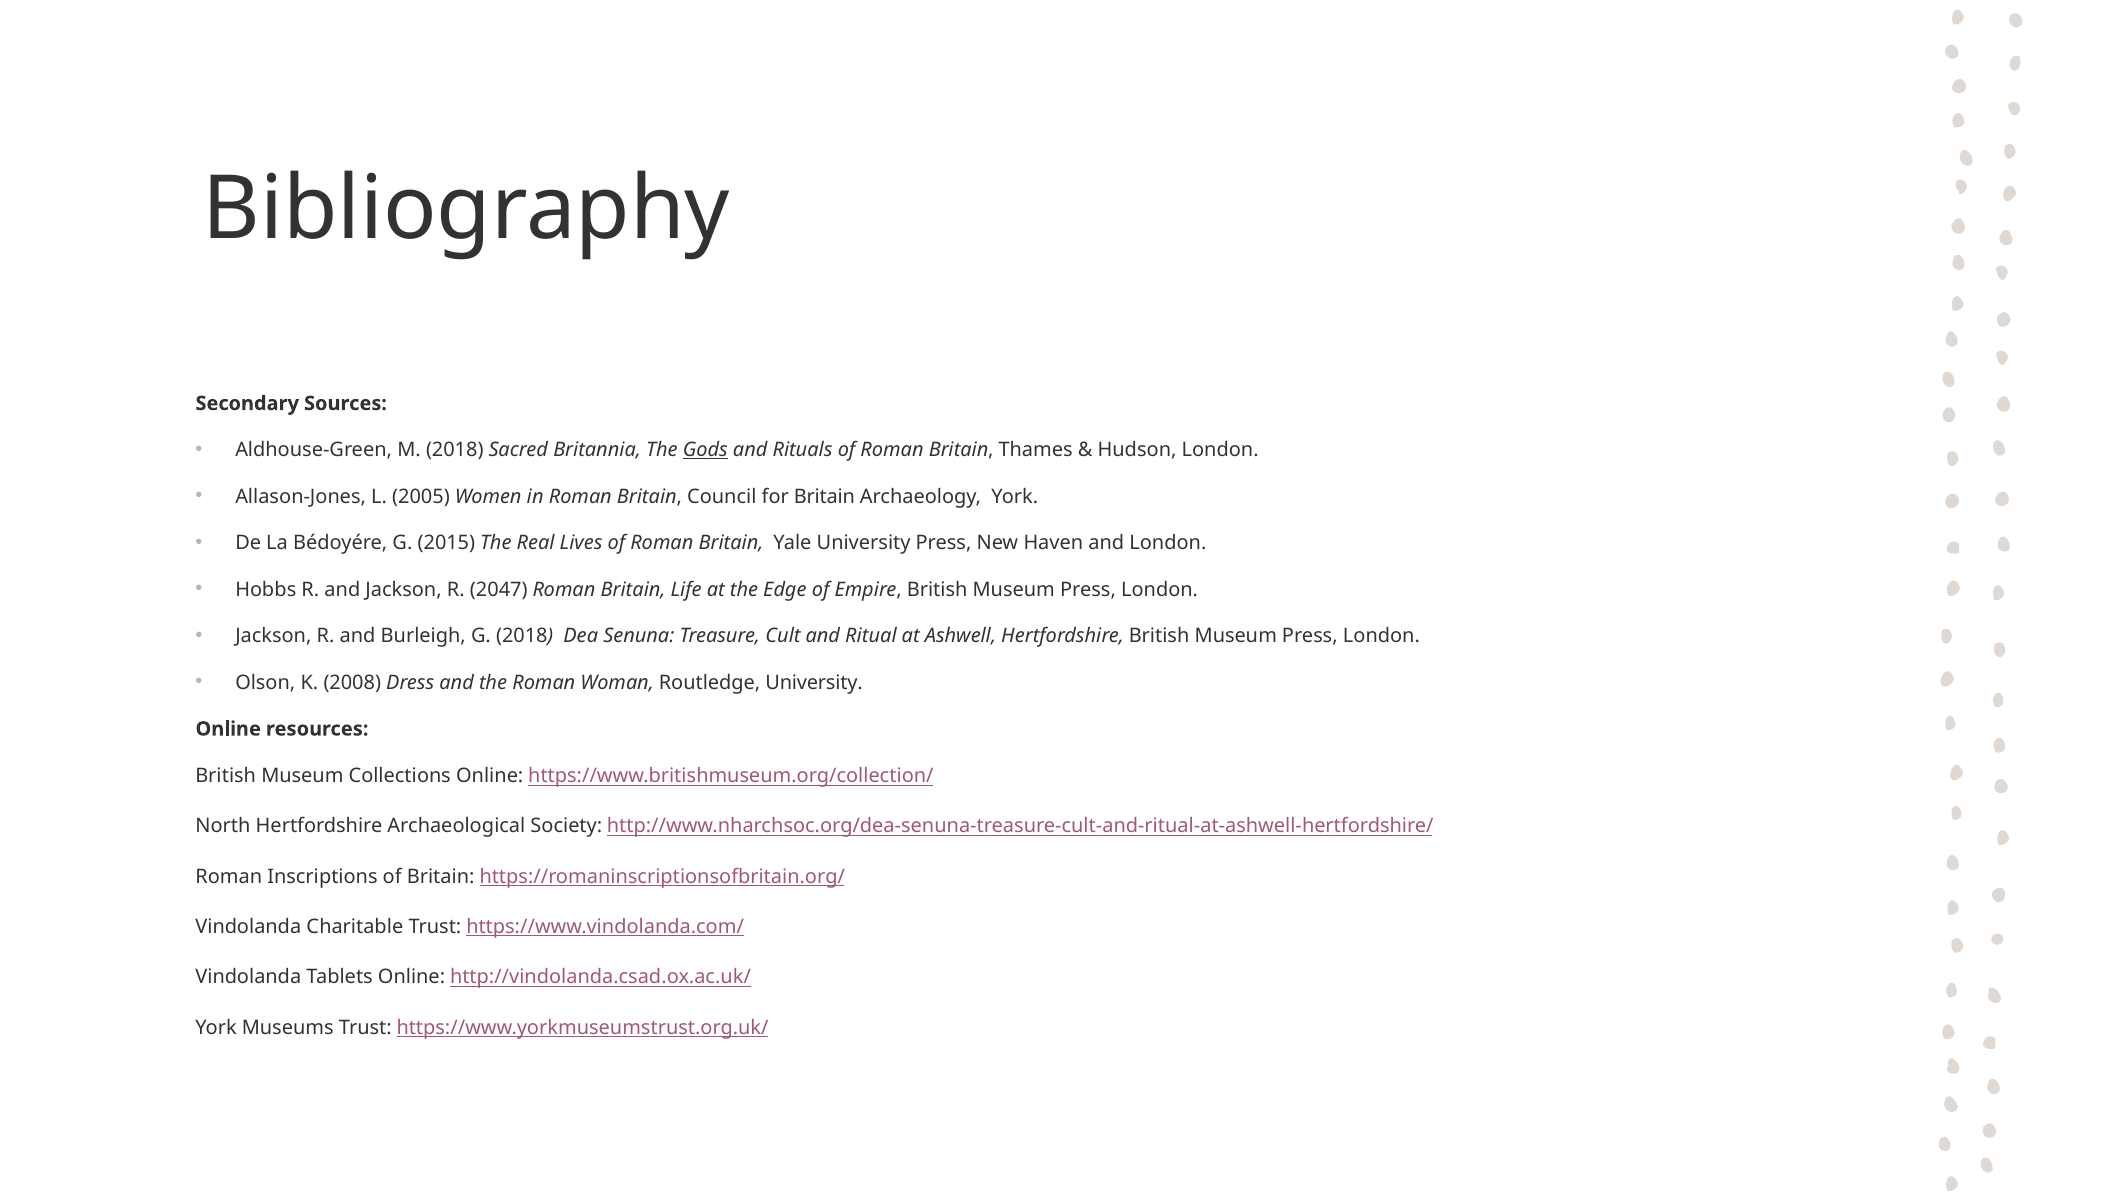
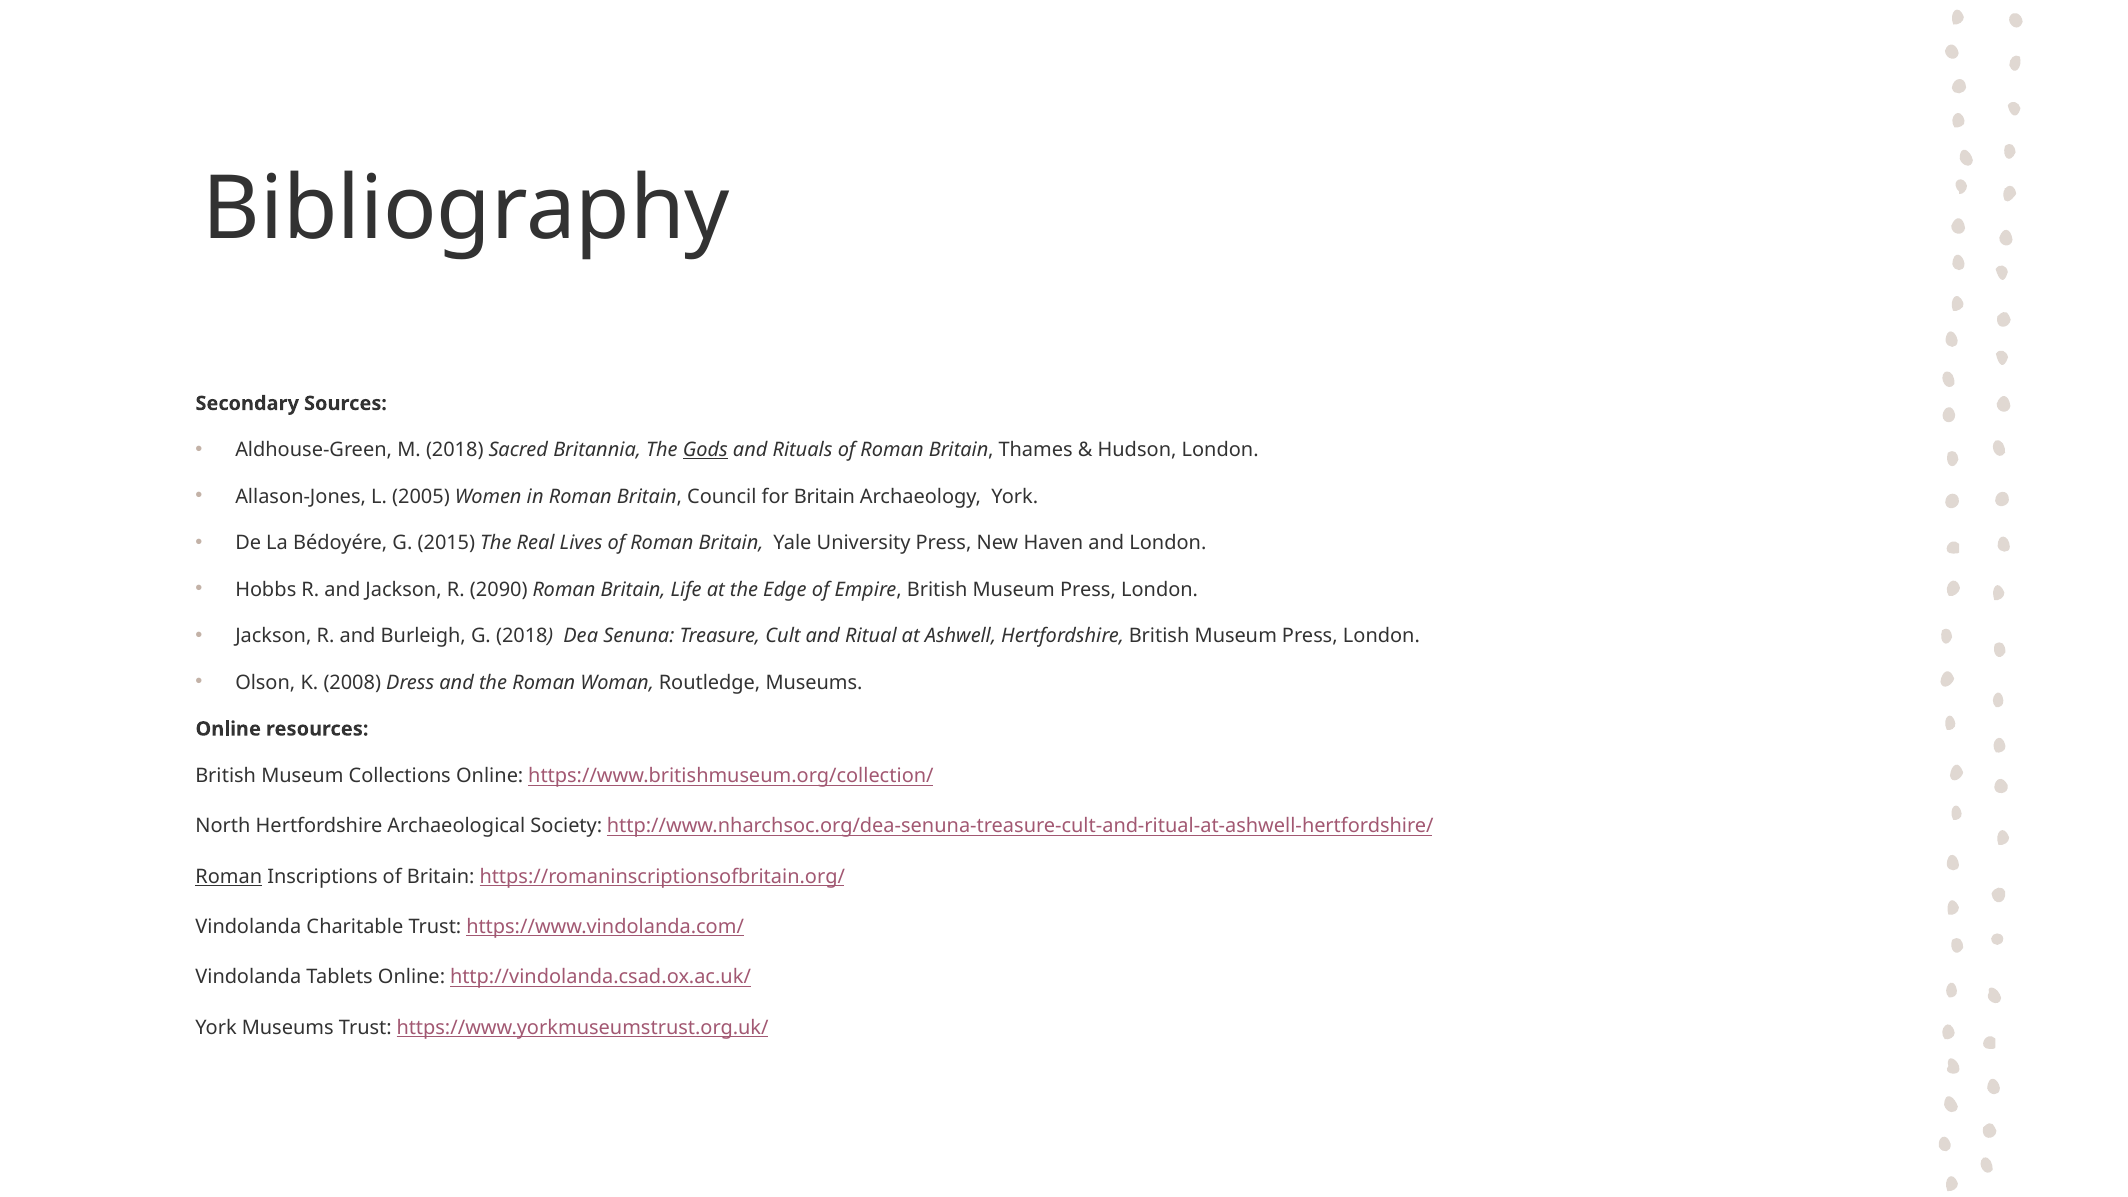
2047: 2047 -> 2090
Routledge University: University -> Museums
Roman at (229, 877) underline: none -> present
